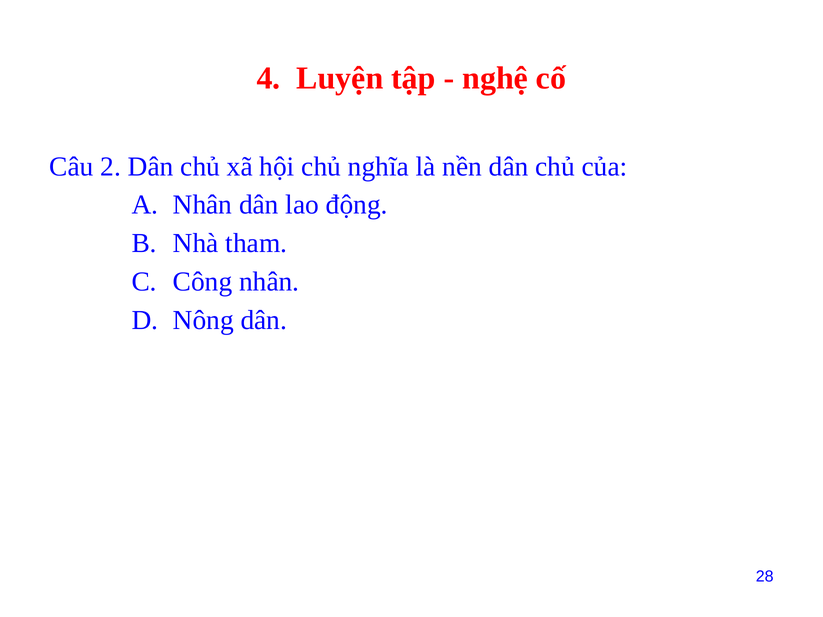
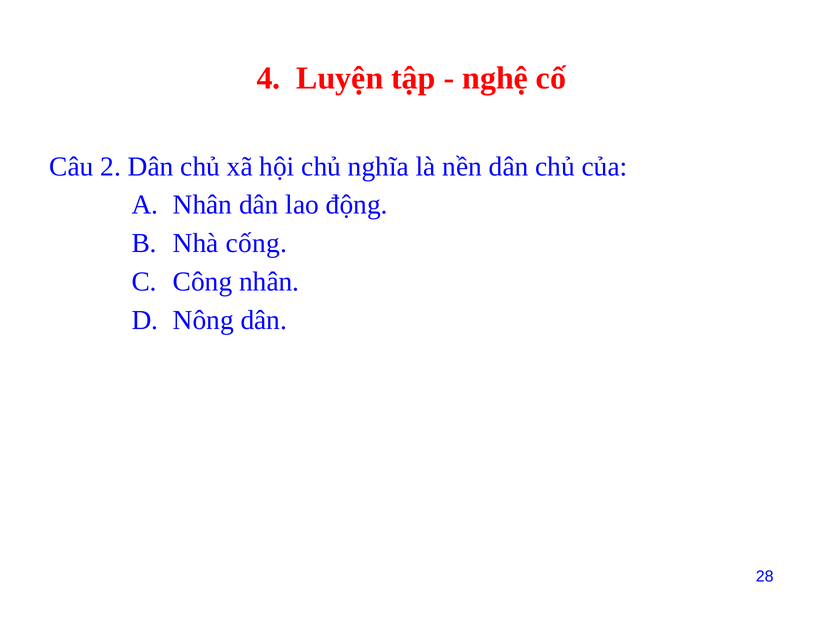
tham: tham -> cống
